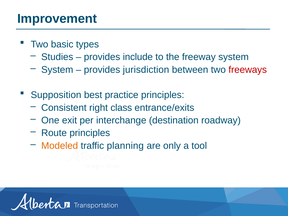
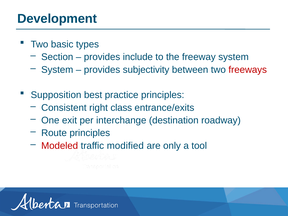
Improvement: Improvement -> Development
Studies: Studies -> Section
jurisdiction: jurisdiction -> subjectivity
Modeled colour: orange -> red
planning: planning -> modified
